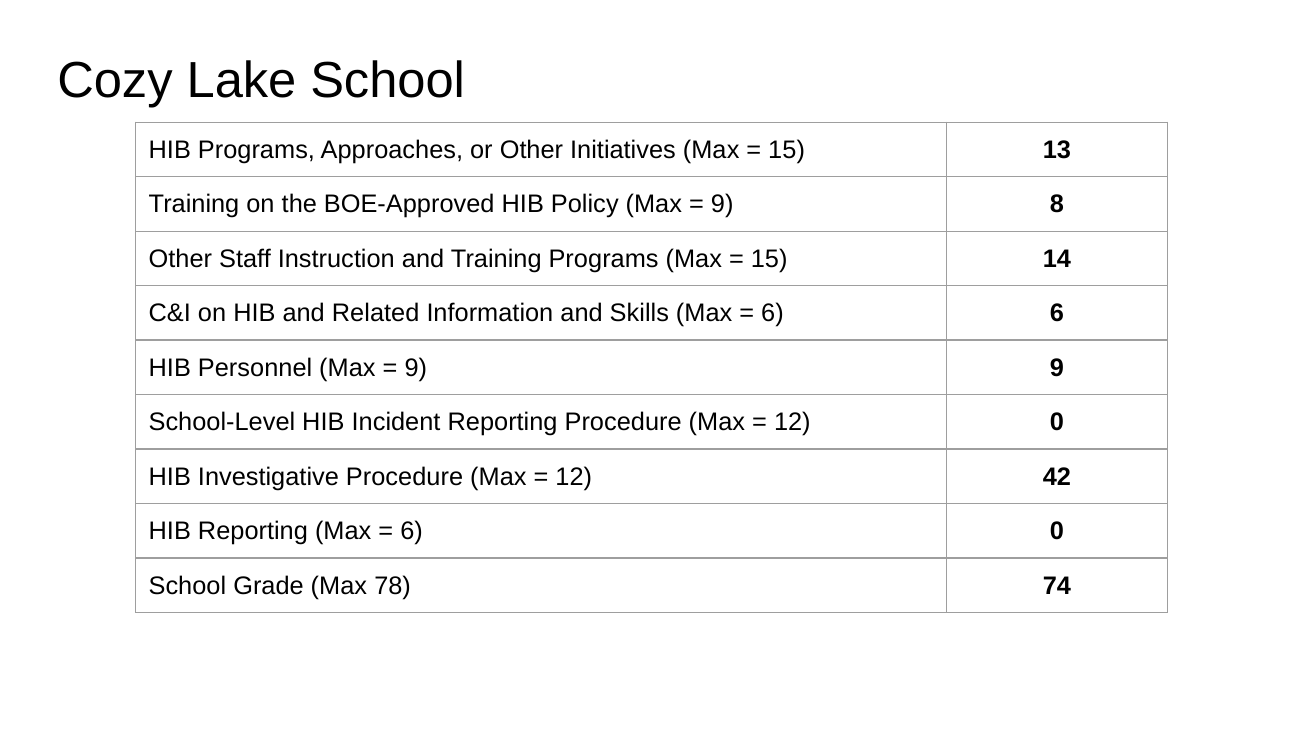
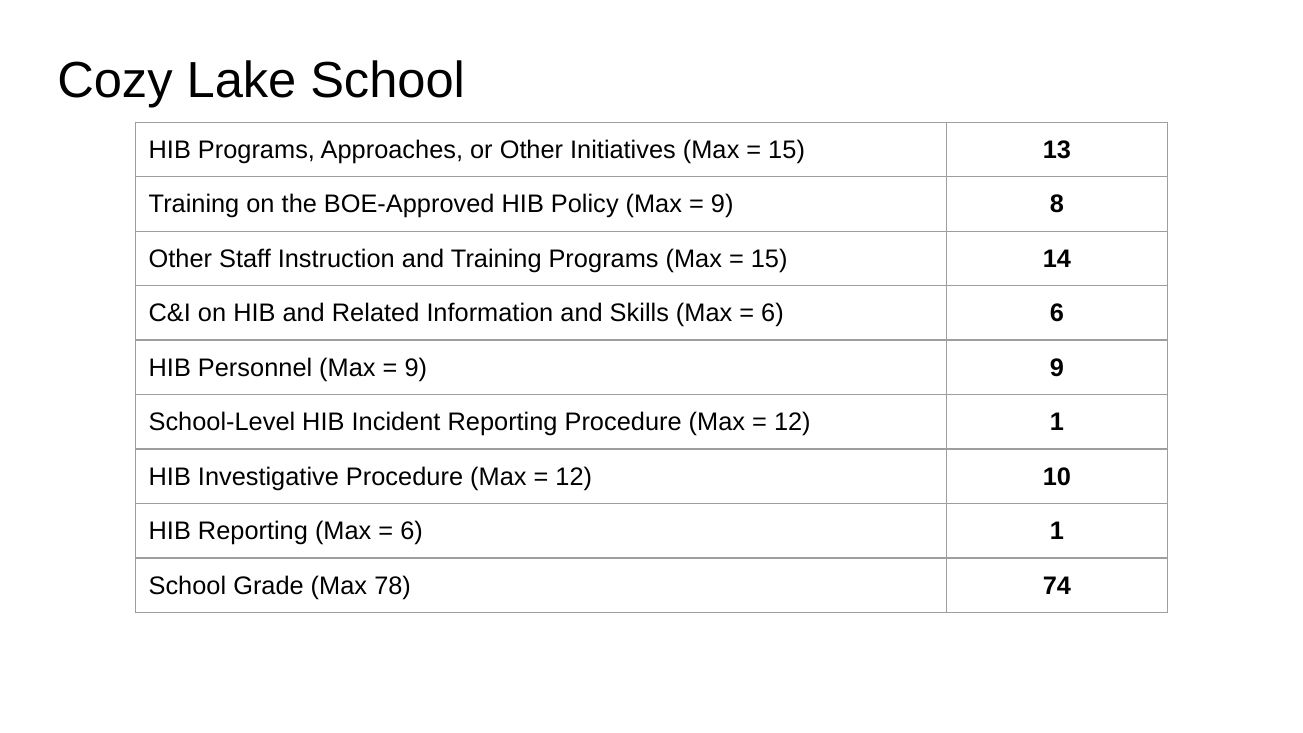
12 0: 0 -> 1
42: 42 -> 10
6 0: 0 -> 1
